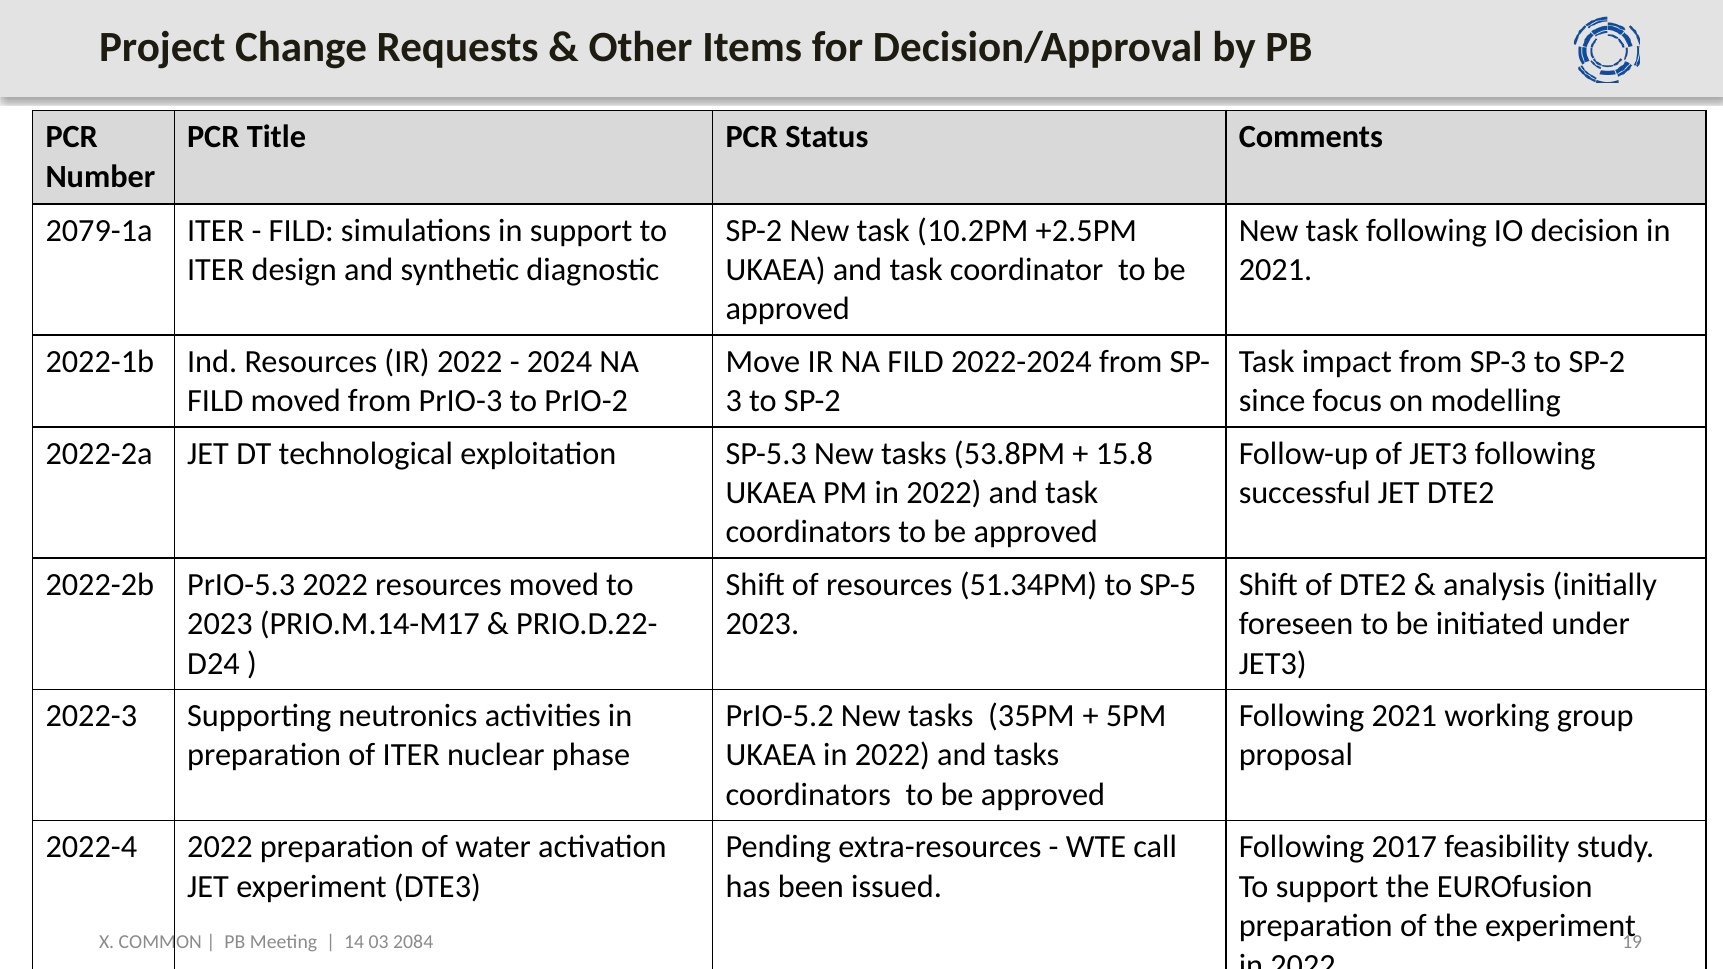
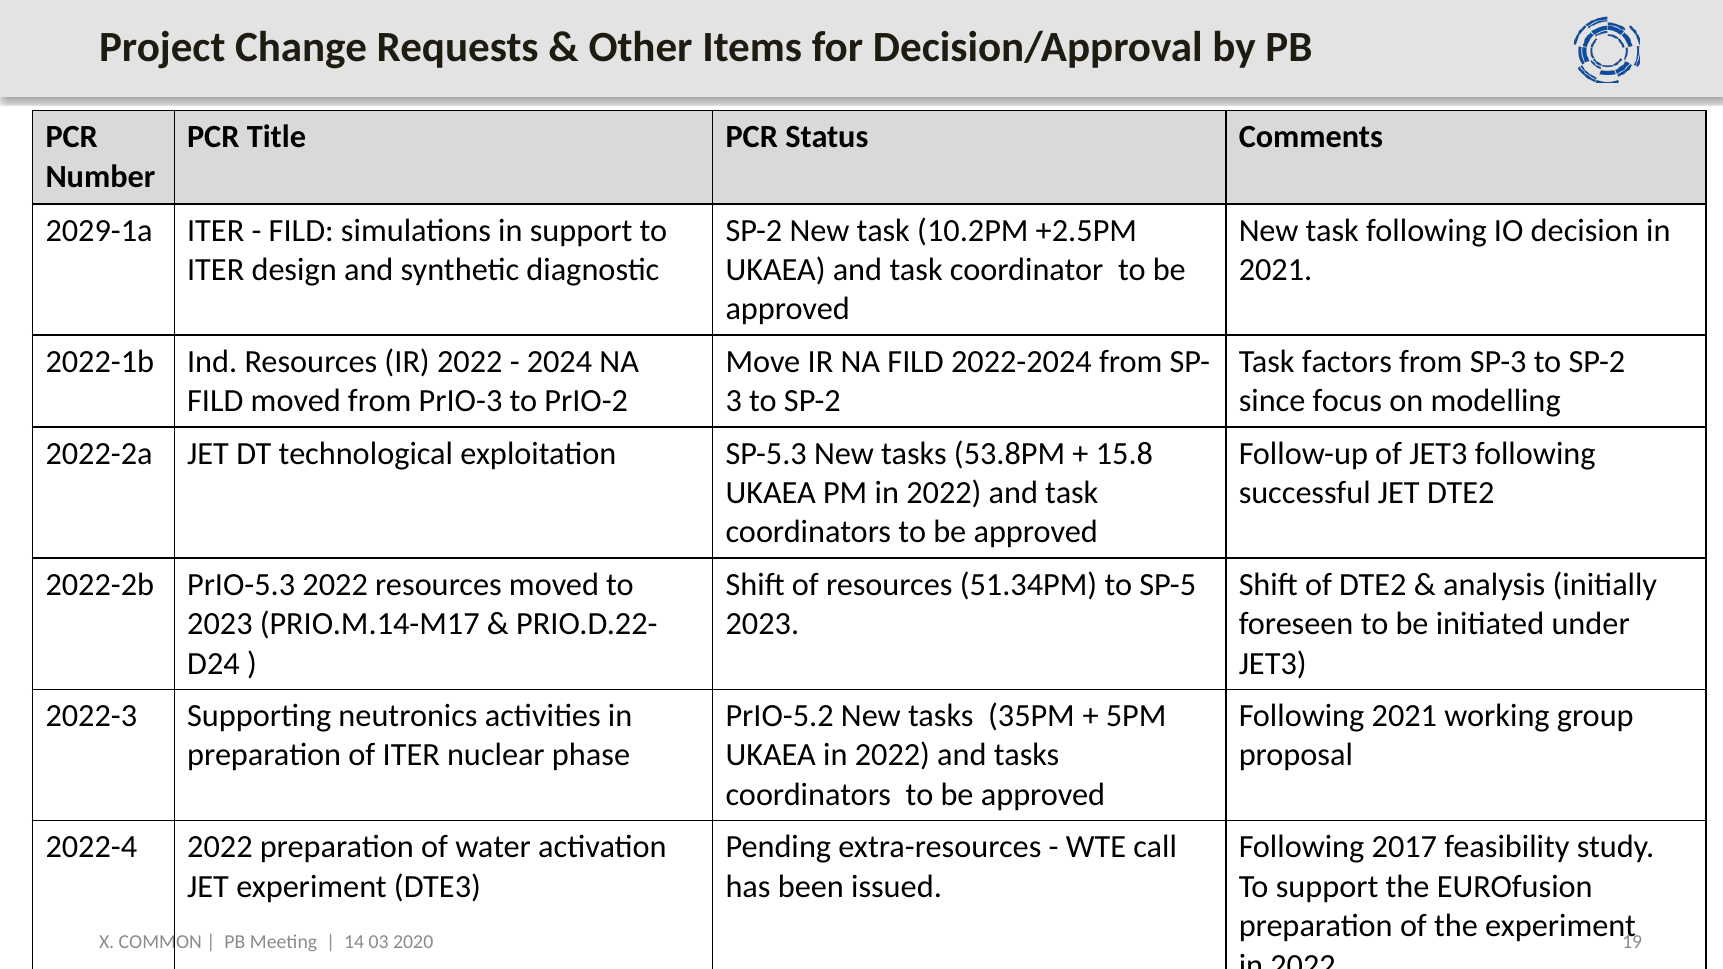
2079-1a: 2079-1a -> 2029-1a
impact: impact -> factors
2084: 2084 -> 2020
